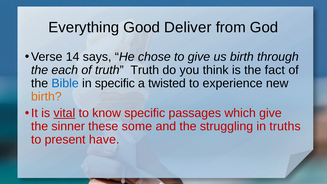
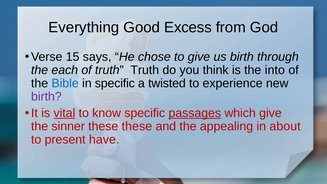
Deliver: Deliver -> Excess
14: 14 -> 15
fact: fact -> into
birth at (46, 96) colour: orange -> purple
passages underline: none -> present
these some: some -> these
struggling: struggling -> appealing
truths: truths -> about
